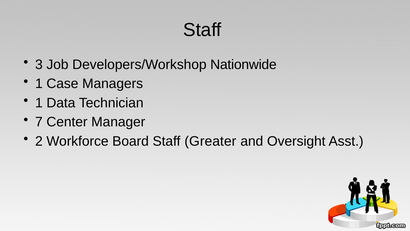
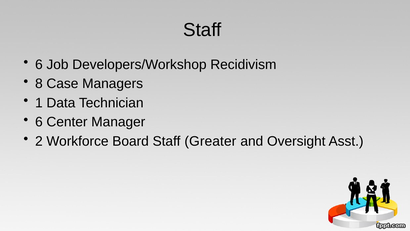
3 at (39, 65): 3 -> 6
Nationwide: Nationwide -> Recidivism
1 at (39, 84): 1 -> 8
7 at (39, 122): 7 -> 6
